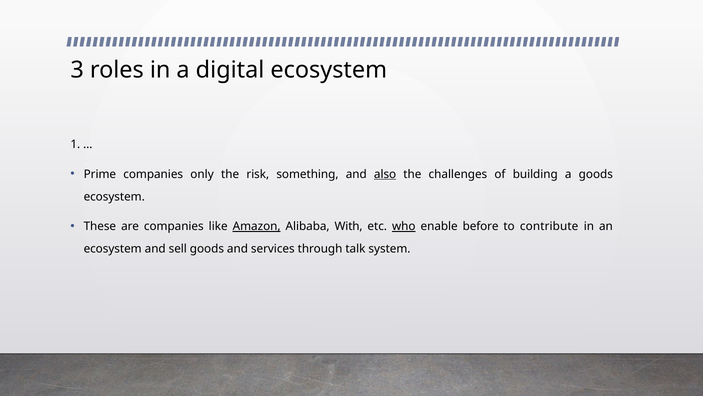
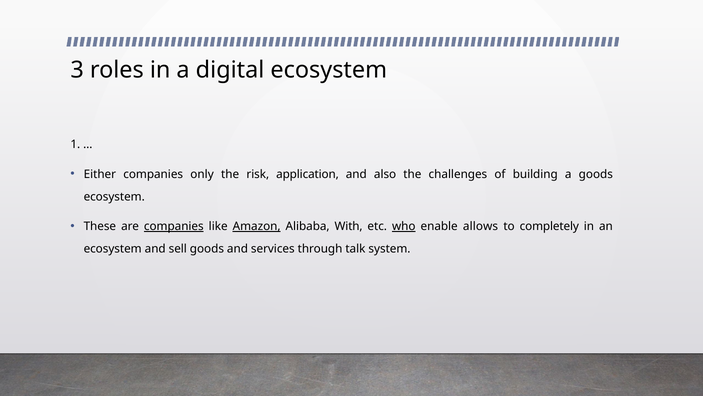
Prime: Prime -> Either
something: something -> application
also underline: present -> none
companies at (174, 226) underline: none -> present
before: before -> allows
contribute: contribute -> completely
